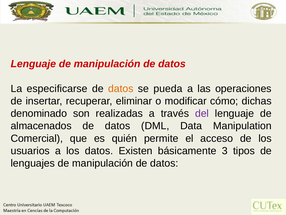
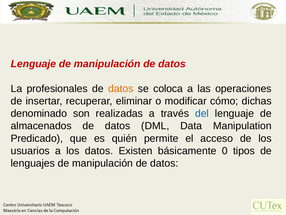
especificarse: especificarse -> profesionales
pueda: pueda -> coloca
del colour: purple -> blue
Comercial: Comercial -> Predicado
3: 3 -> 0
